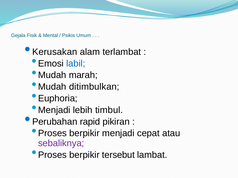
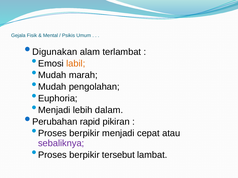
Kerusakan: Kerusakan -> Digunakan
labil colour: blue -> orange
ditimbulkan: ditimbulkan -> pengolahan
timbul: timbul -> dalam
